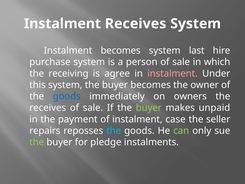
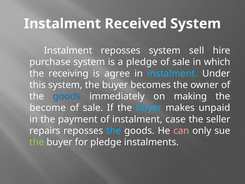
Instalment Receives: Receives -> Received
Instalment becomes: becomes -> reposses
last: last -> sell
a person: person -> pledge
instalment at (173, 73) colour: pink -> light blue
owners: owners -> making
receives at (48, 108): receives -> become
buyer at (149, 108) colour: light green -> light blue
can colour: light green -> pink
